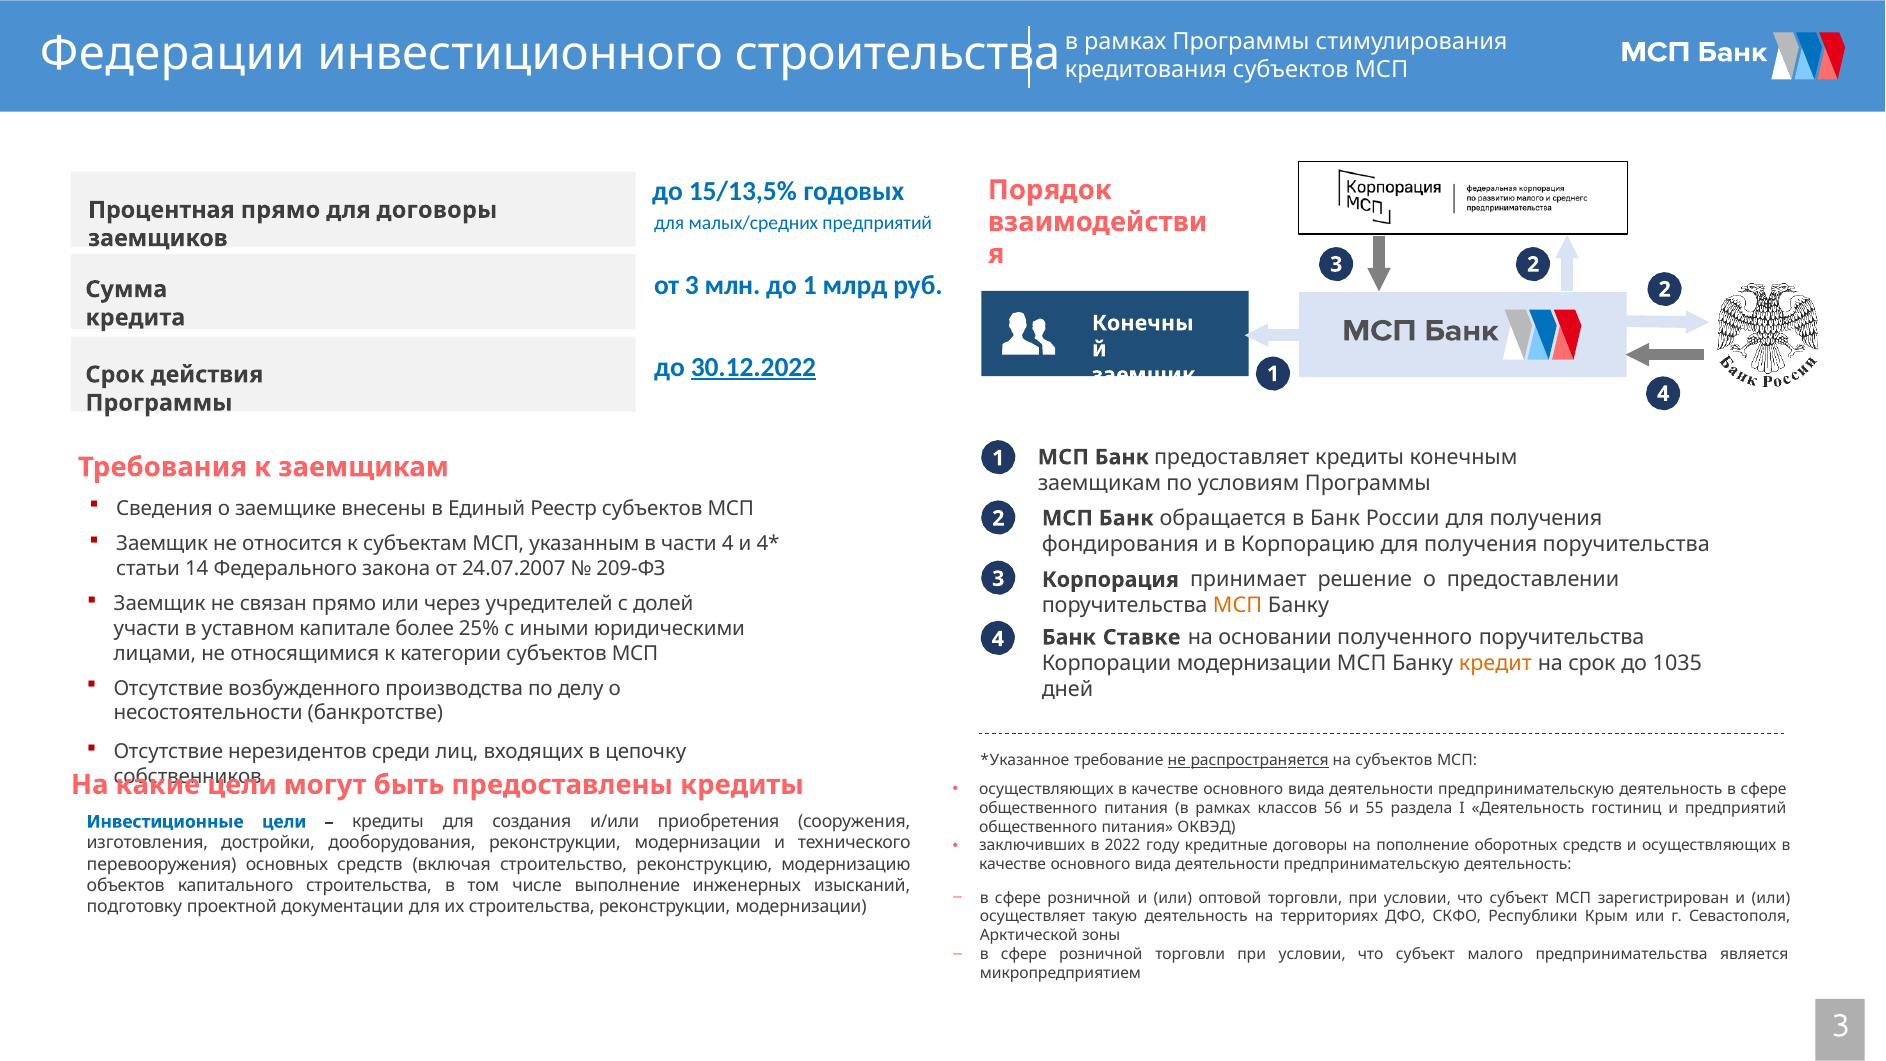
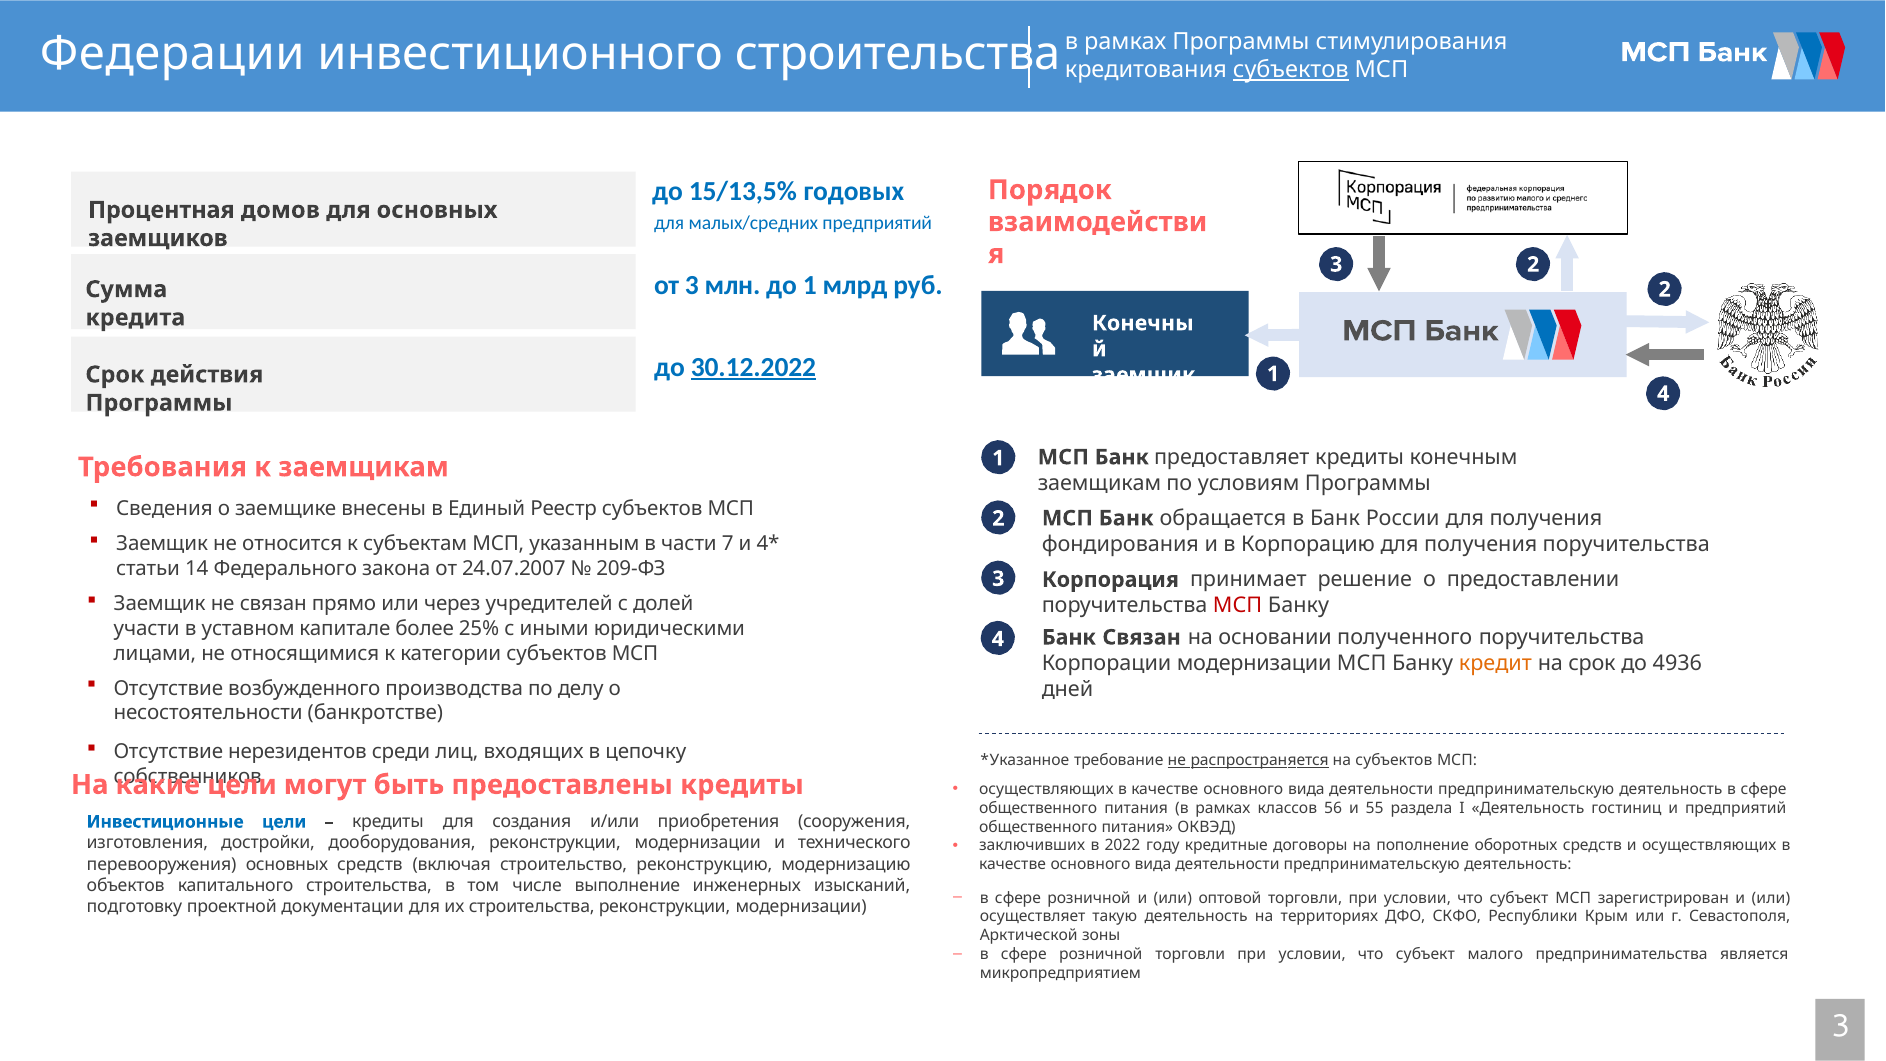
субъектов at (1291, 70) underline: none -> present
Процентная прямо: прямо -> домов
для договоры: договоры -> основных
части 4: 4 -> 7
МСП at (1238, 606) colour: orange -> red
Банк Ставке: Ставке -> Связан
1035: 1035 -> 4936
